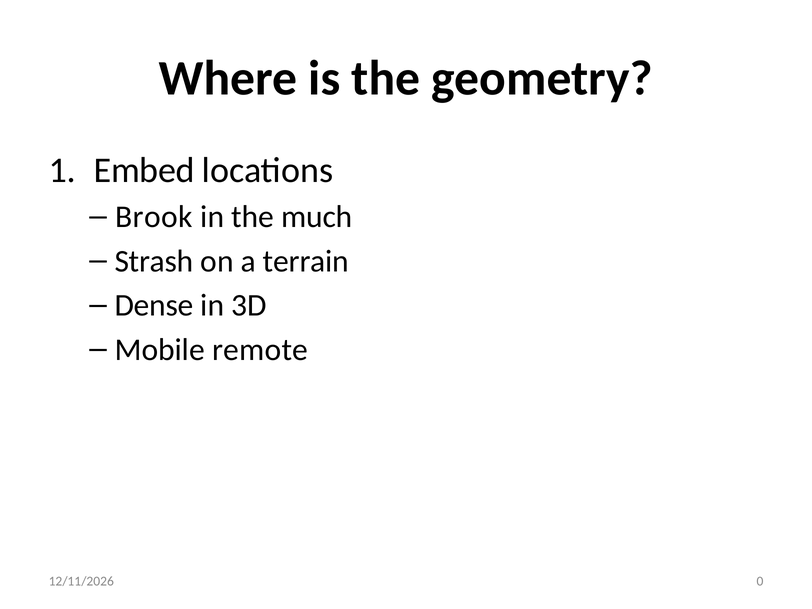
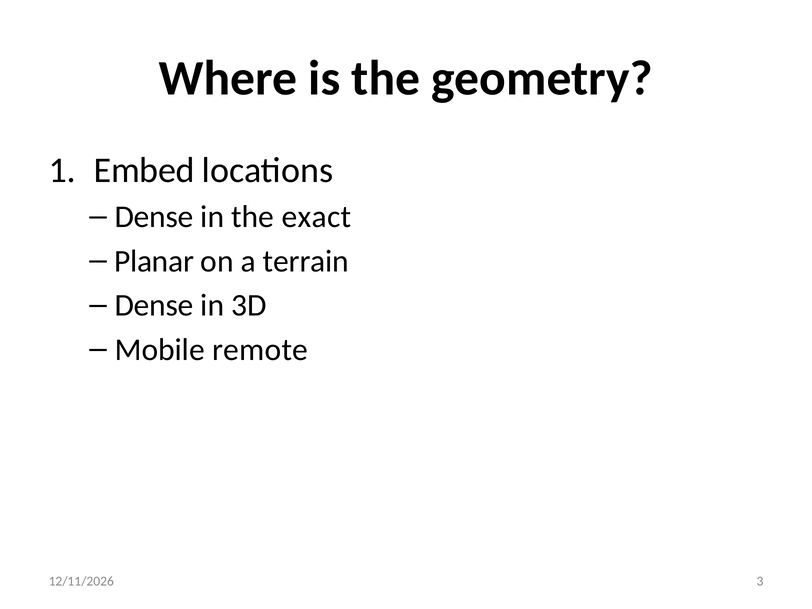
Brook at (154, 217): Brook -> Dense
much: much -> exact
Strash: Strash -> Planar
0: 0 -> 3
